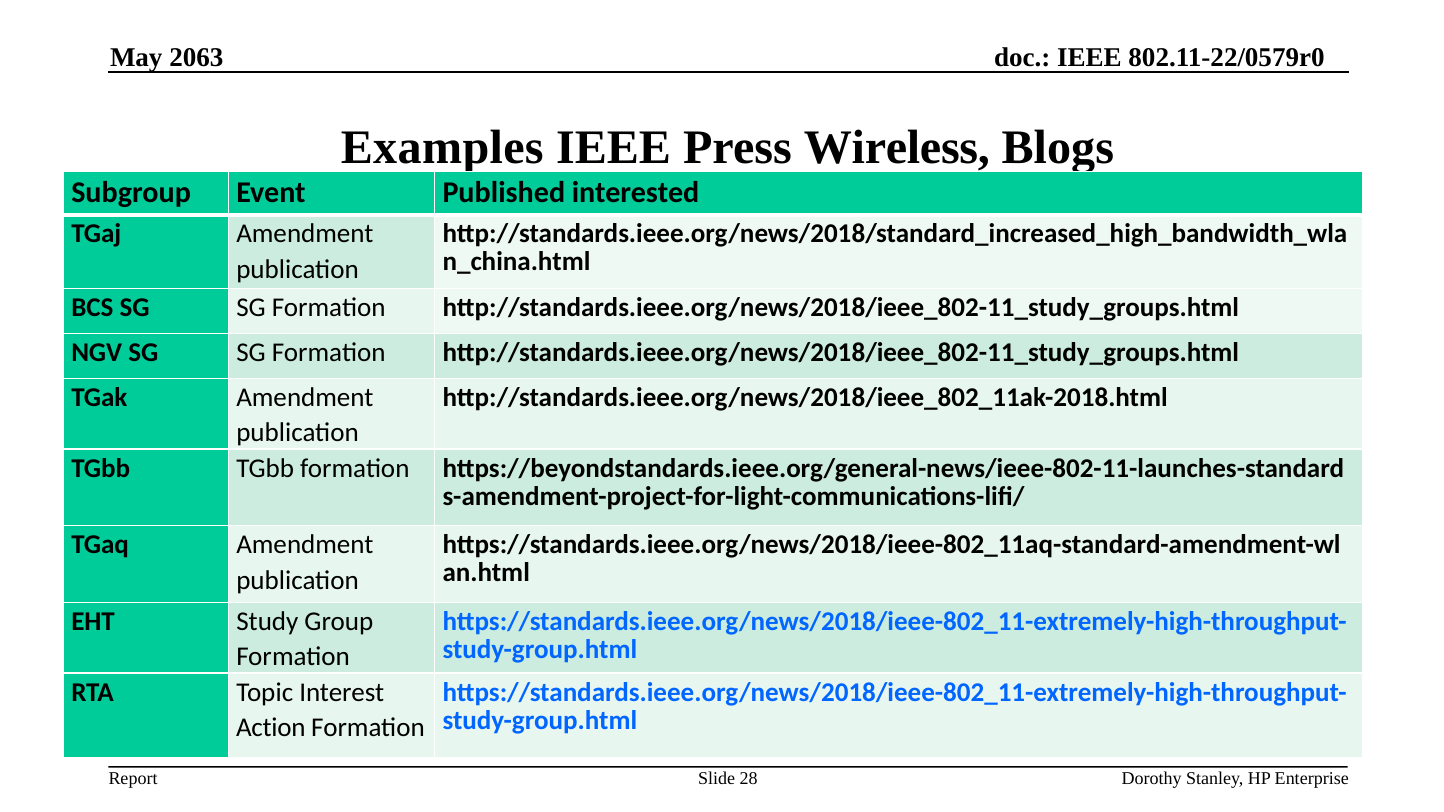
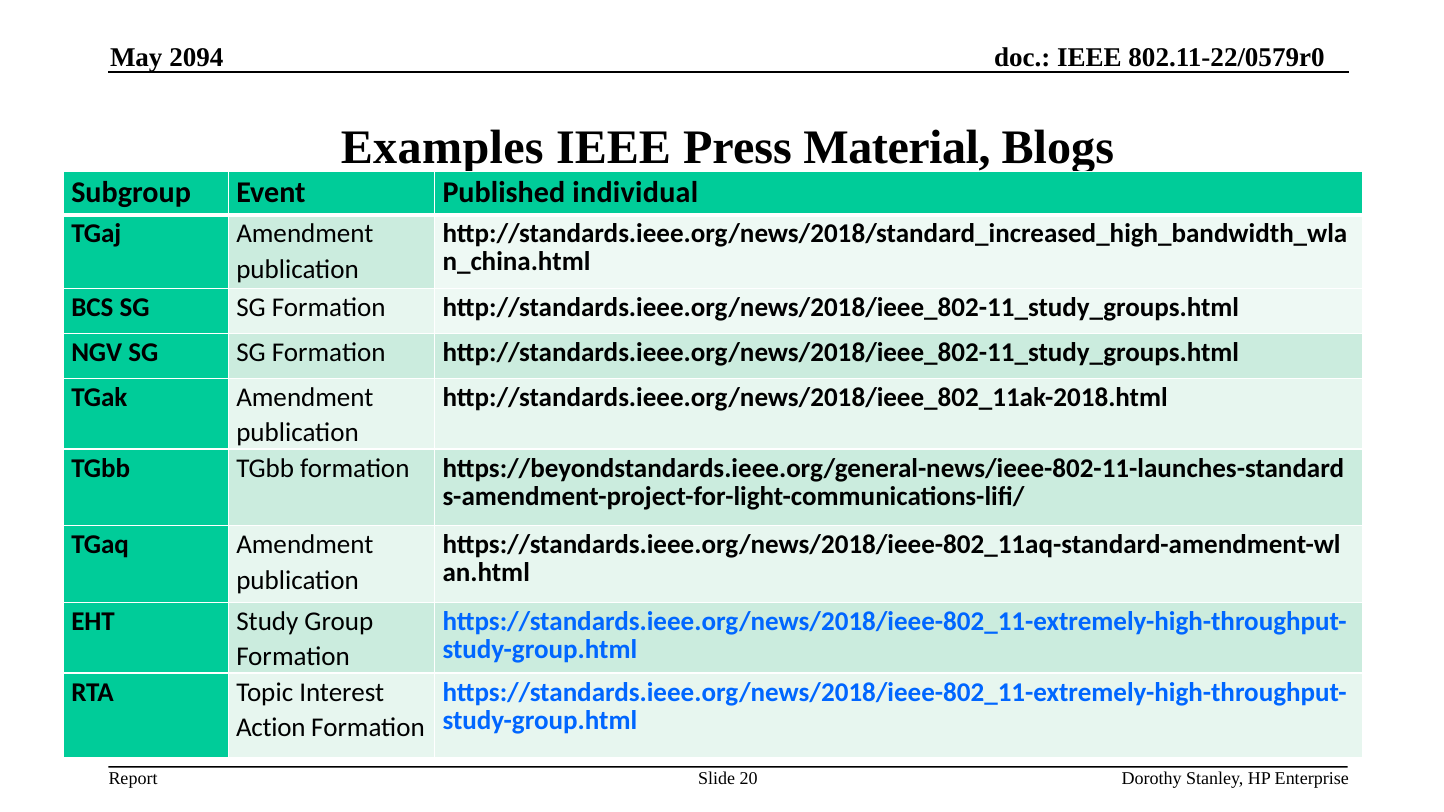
2063: 2063 -> 2094
Wireless: Wireless -> Material
interested: interested -> individual
28: 28 -> 20
